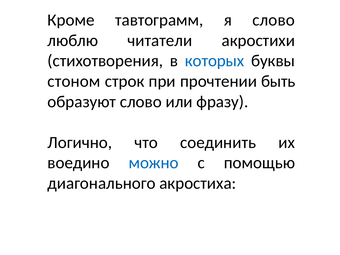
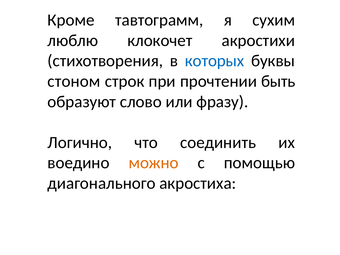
я слово: слово -> сухим
читатели: читатели -> клокочет
можно colour: blue -> orange
